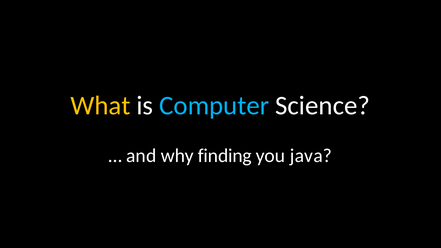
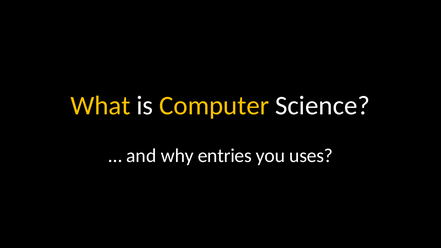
Computer colour: light blue -> yellow
finding: finding -> entries
java: java -> uses
